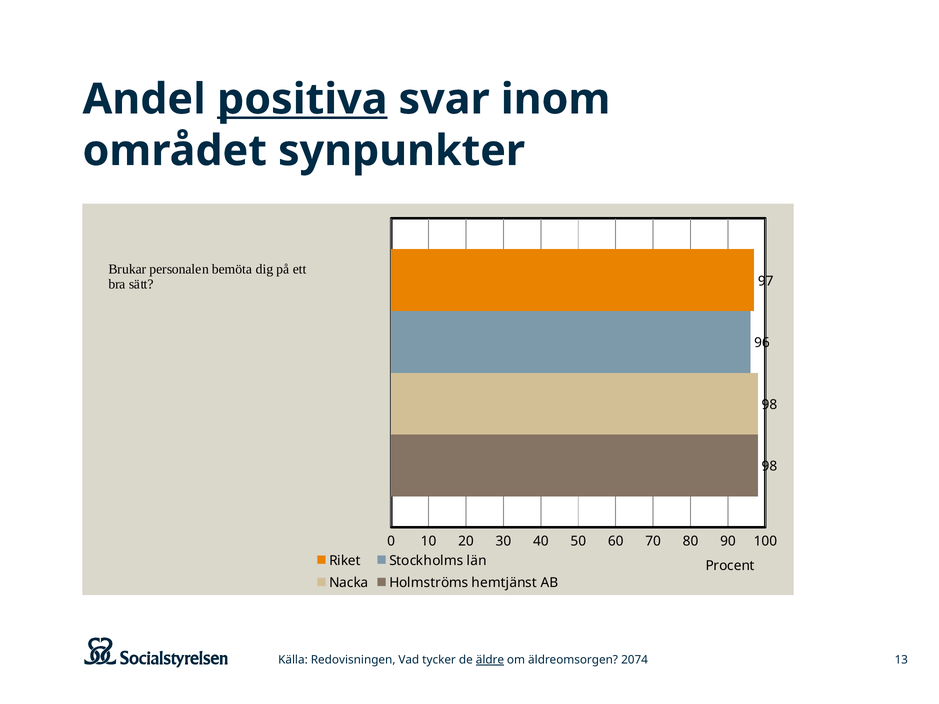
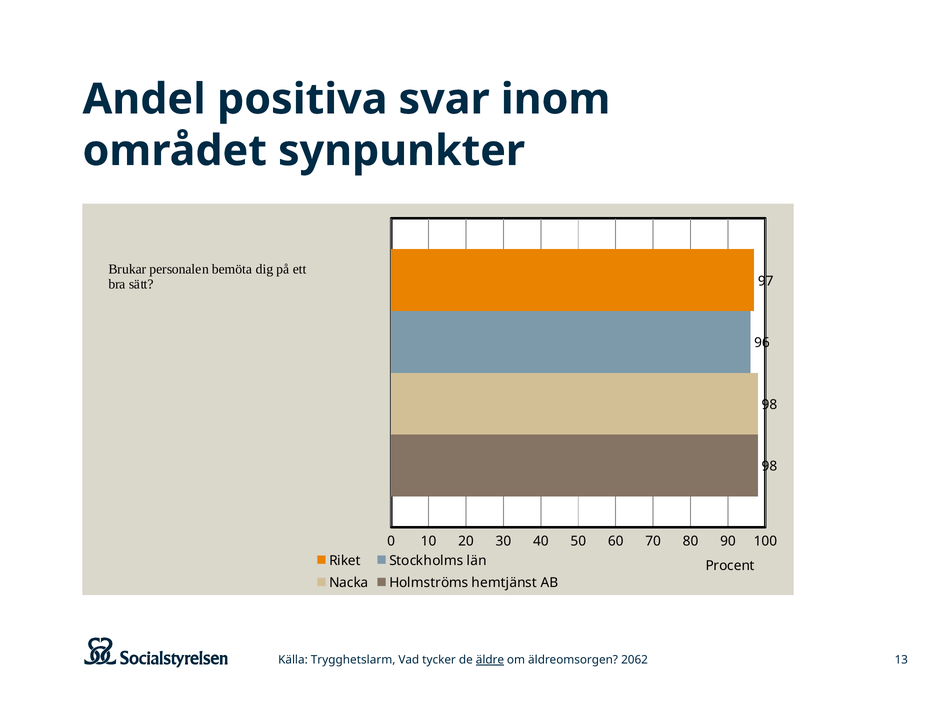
positiva underline: present -> none
Redovisningen: Redovisningen -> Trygghetslarm
2074: 2074 -> 2062
